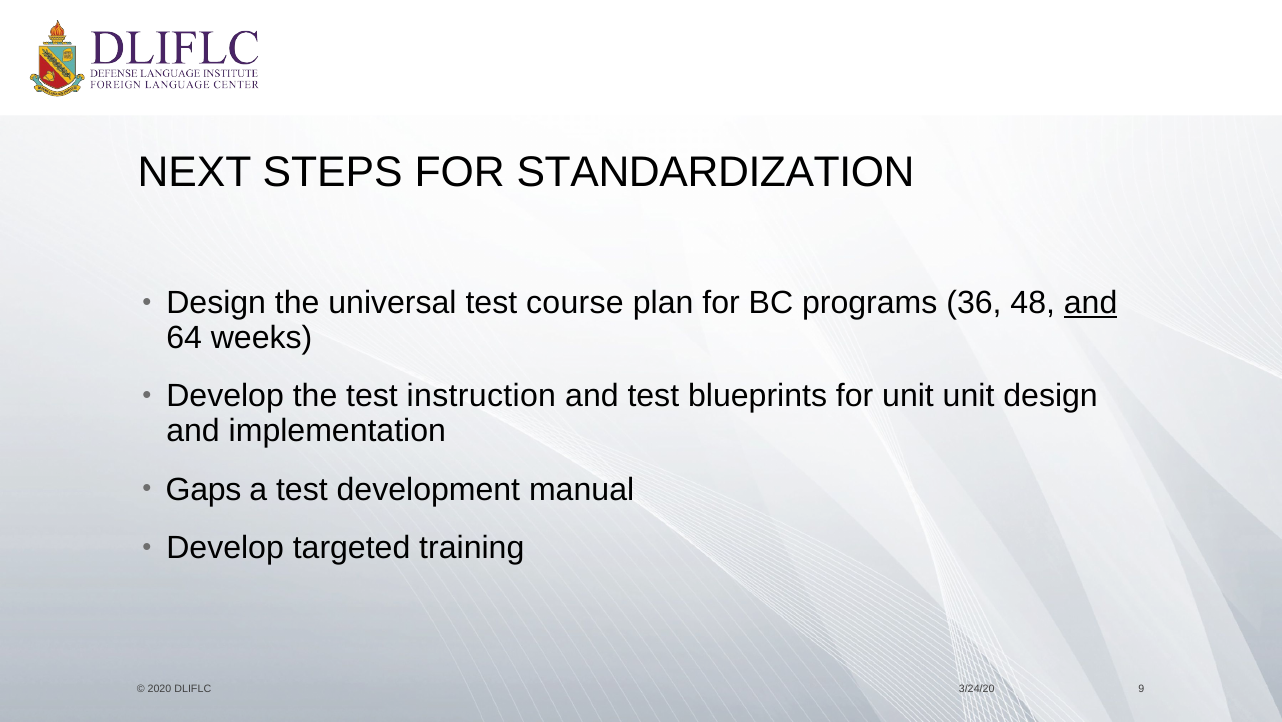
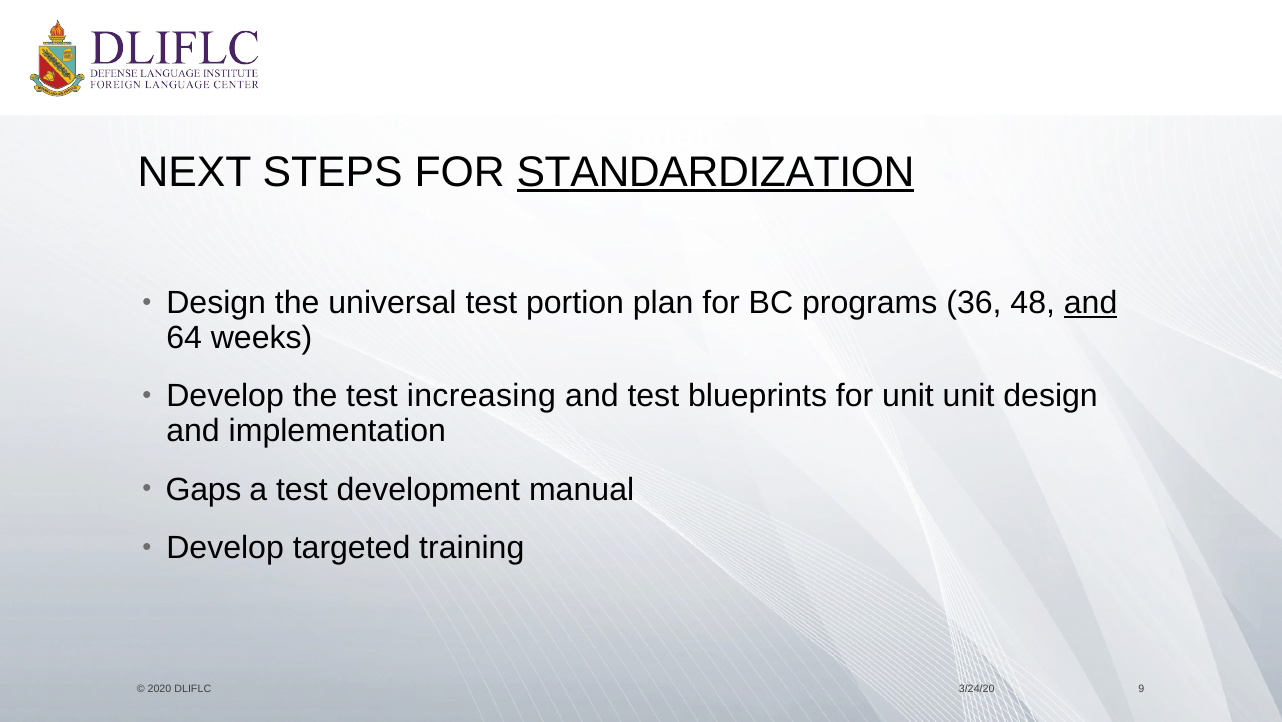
STANDARDIZATION underline: none -> present
course: course -> portion
instruction: instruction -> increasing
